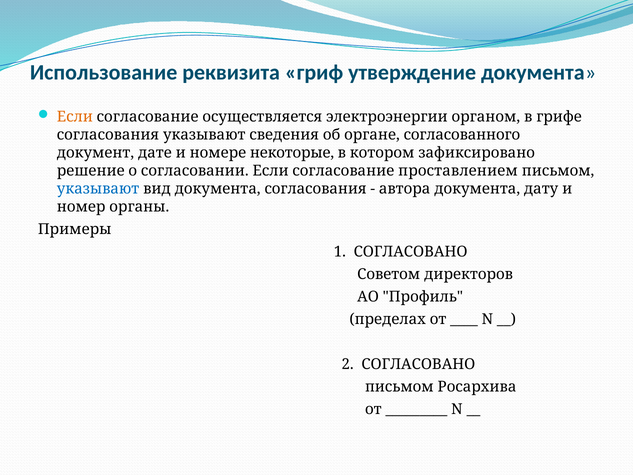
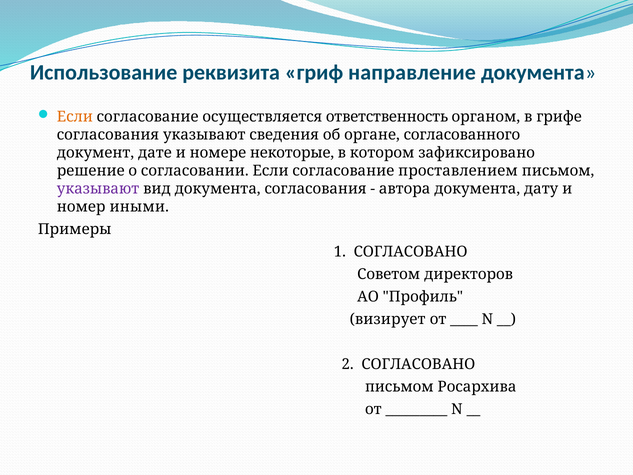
утверждение: утверждение -> направление
электроэнергии: электроэнергии -> ответственность
указывают at (98, 189) colour: blue -> purple
органы: органы -> иными
пределах: пределах -> визирует
